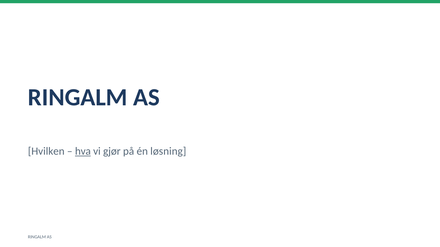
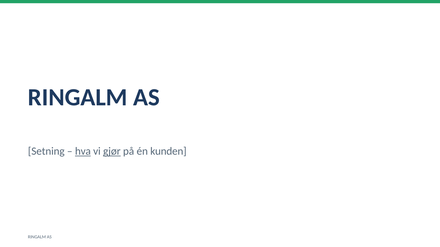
Hvilken: Hvilken -> Setning
gjør underline: none -> present
løsning: løsning -> kunden
